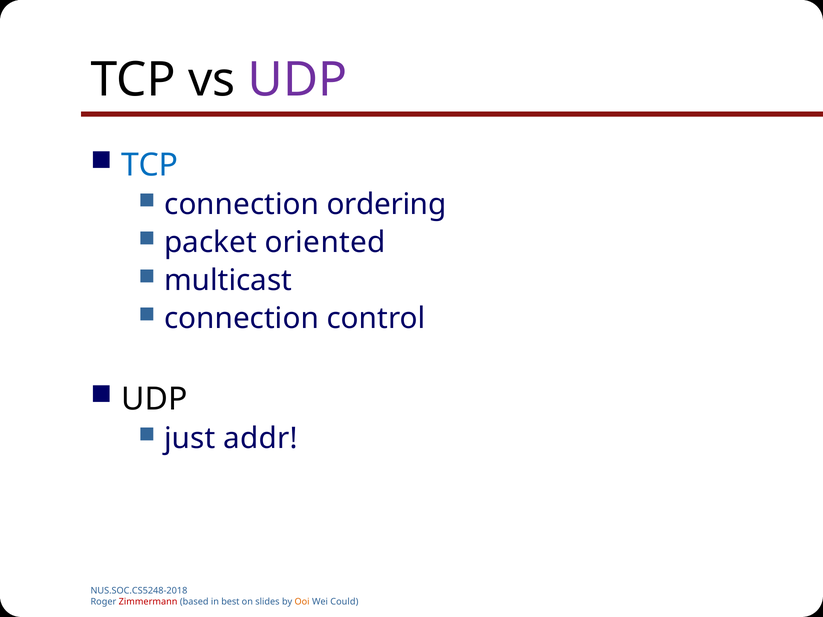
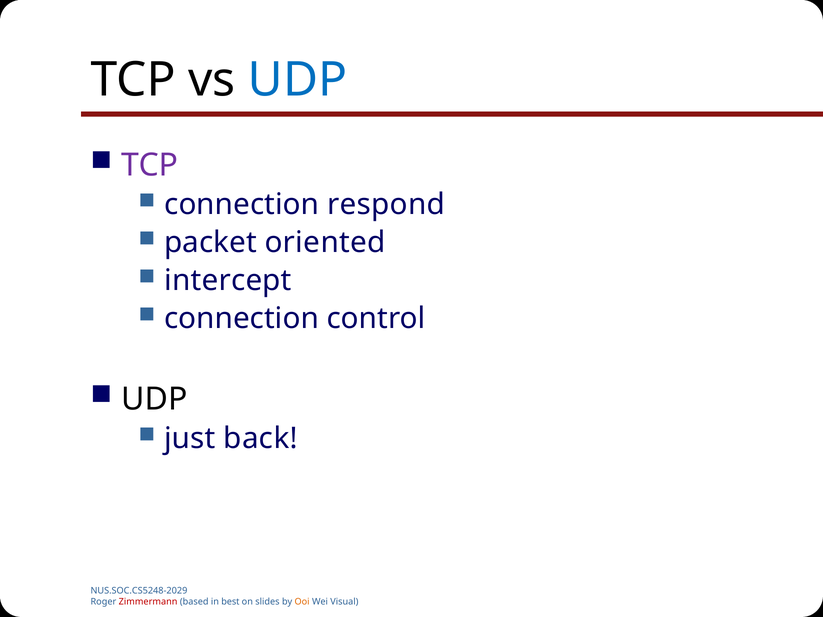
UDP at (298, 80) colour: purple -> blue
TCP at (150, 165) colour: blue -> purple
ordering: ordering -> respond
multicast: multicast -> intercept
addr: addr -> back
NUS.SOC.CS5248-2018: NUS.SOC.CS5248-2018 -> NUS.SOC.CS5248-2029
Could: Could -> Visual
